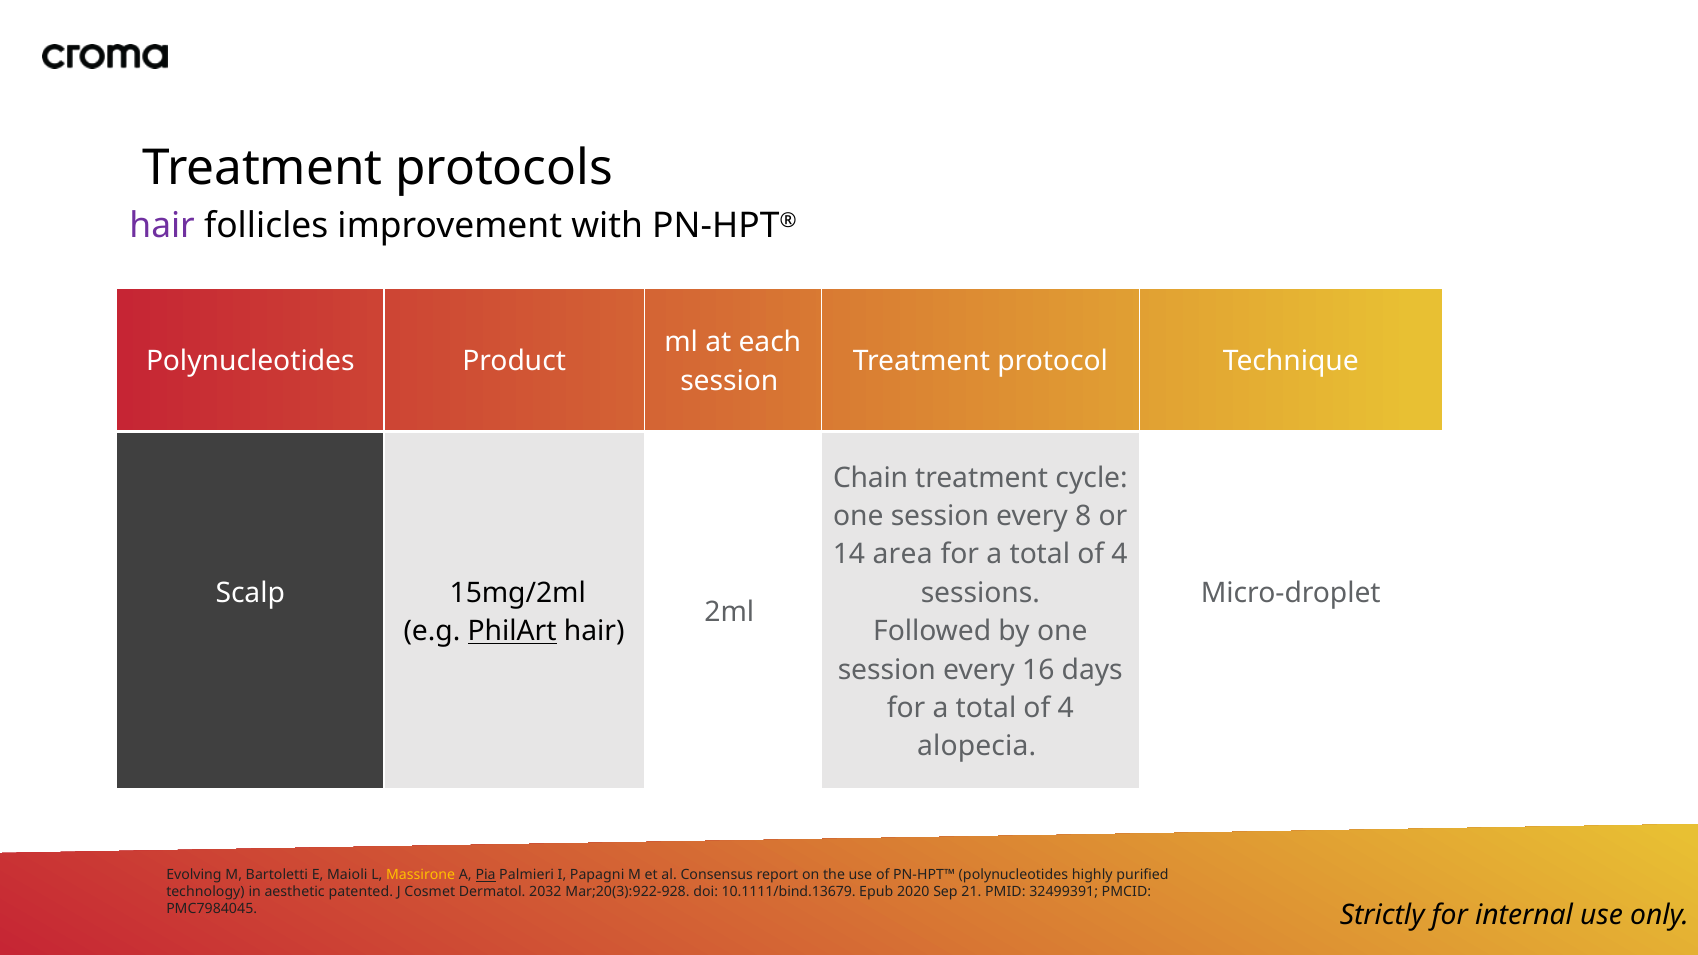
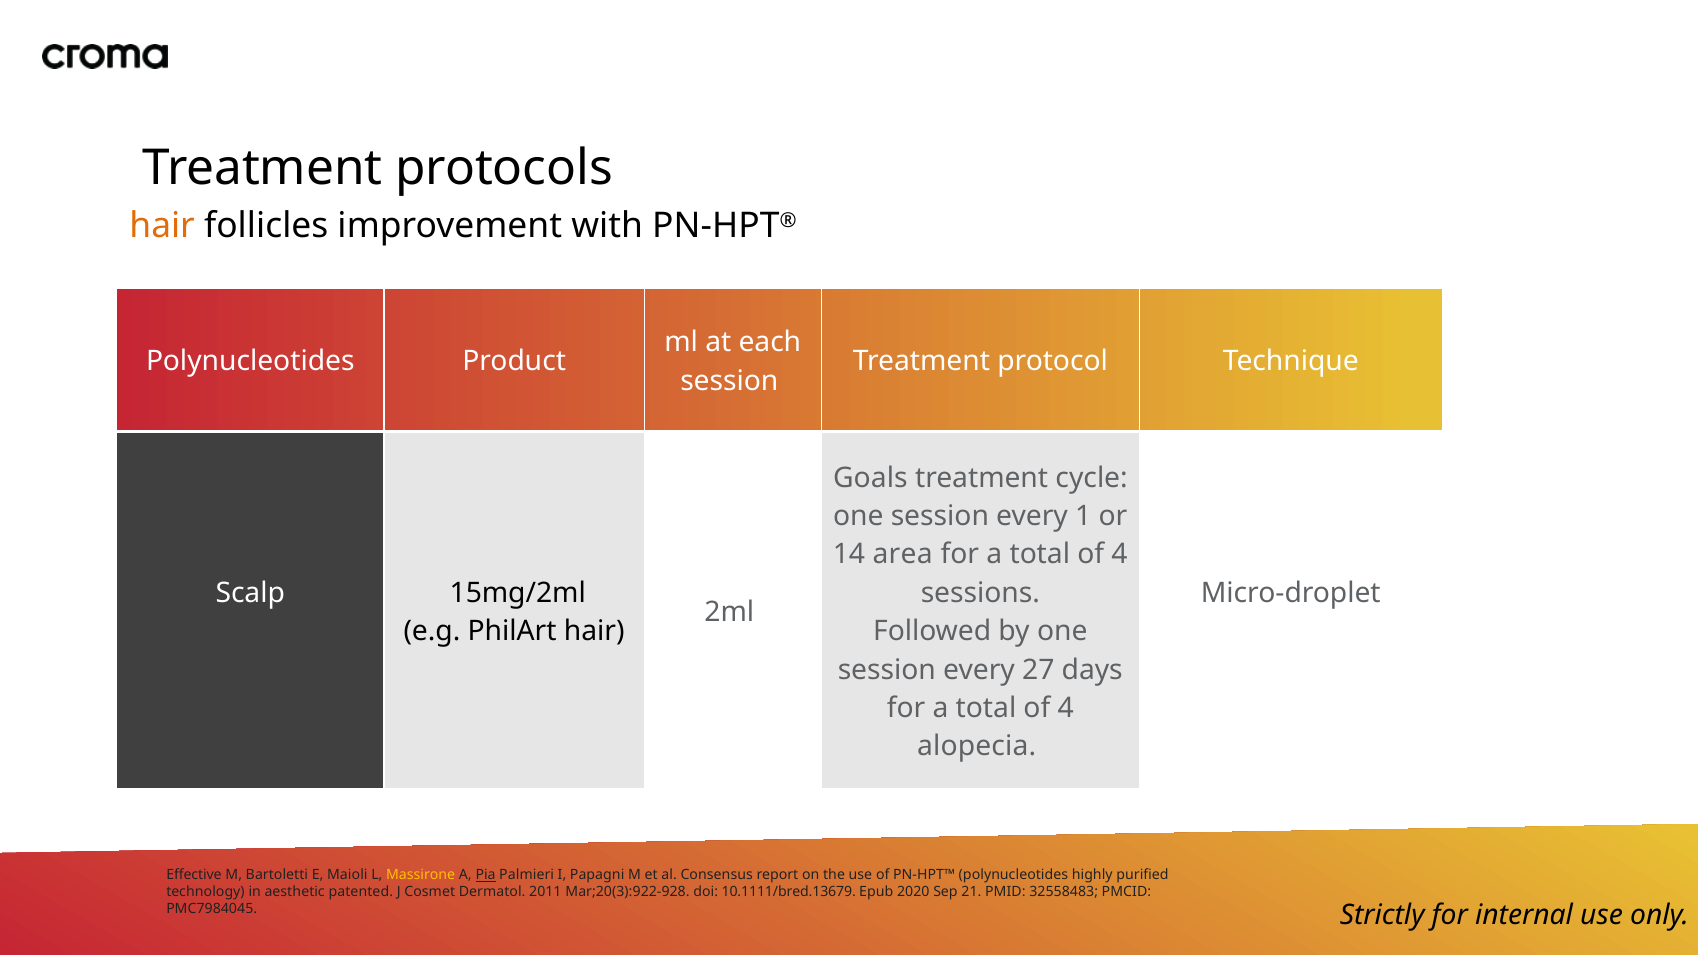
hair at (162, 226) colour: purple -> orange
Chain: Chain -> Goals
8: 8 -> 1
PhilArt underline: present -> none
16: 16 -> 27
Evolving: Evolving -> Effective
2032: 2032 -> 2011
10.1111/bind.13679: 10.1111/bind.13679 -> 10.1111/bred.13679
32499391: 32499391 -> 32558483
